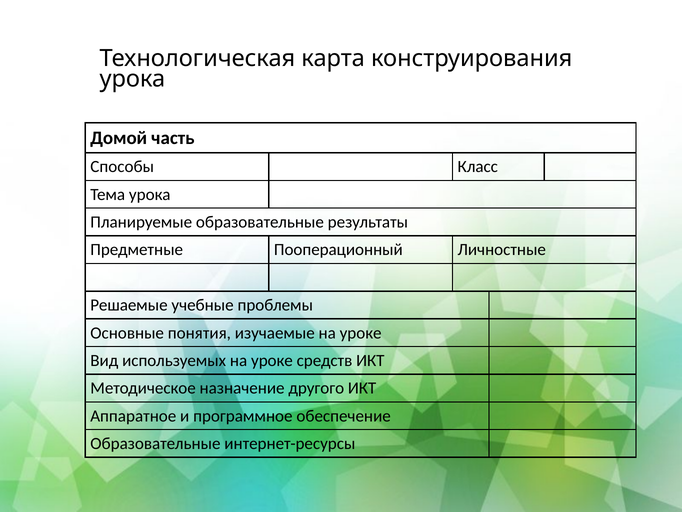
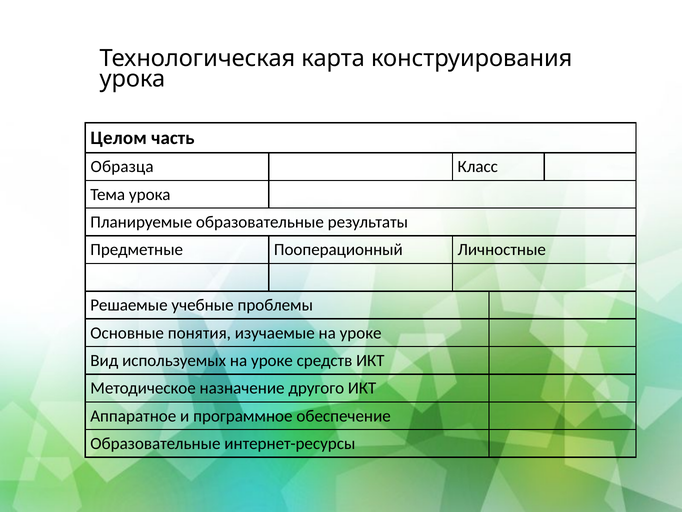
Домой: Домой -> Целом
Способы: Способы -> Образца
